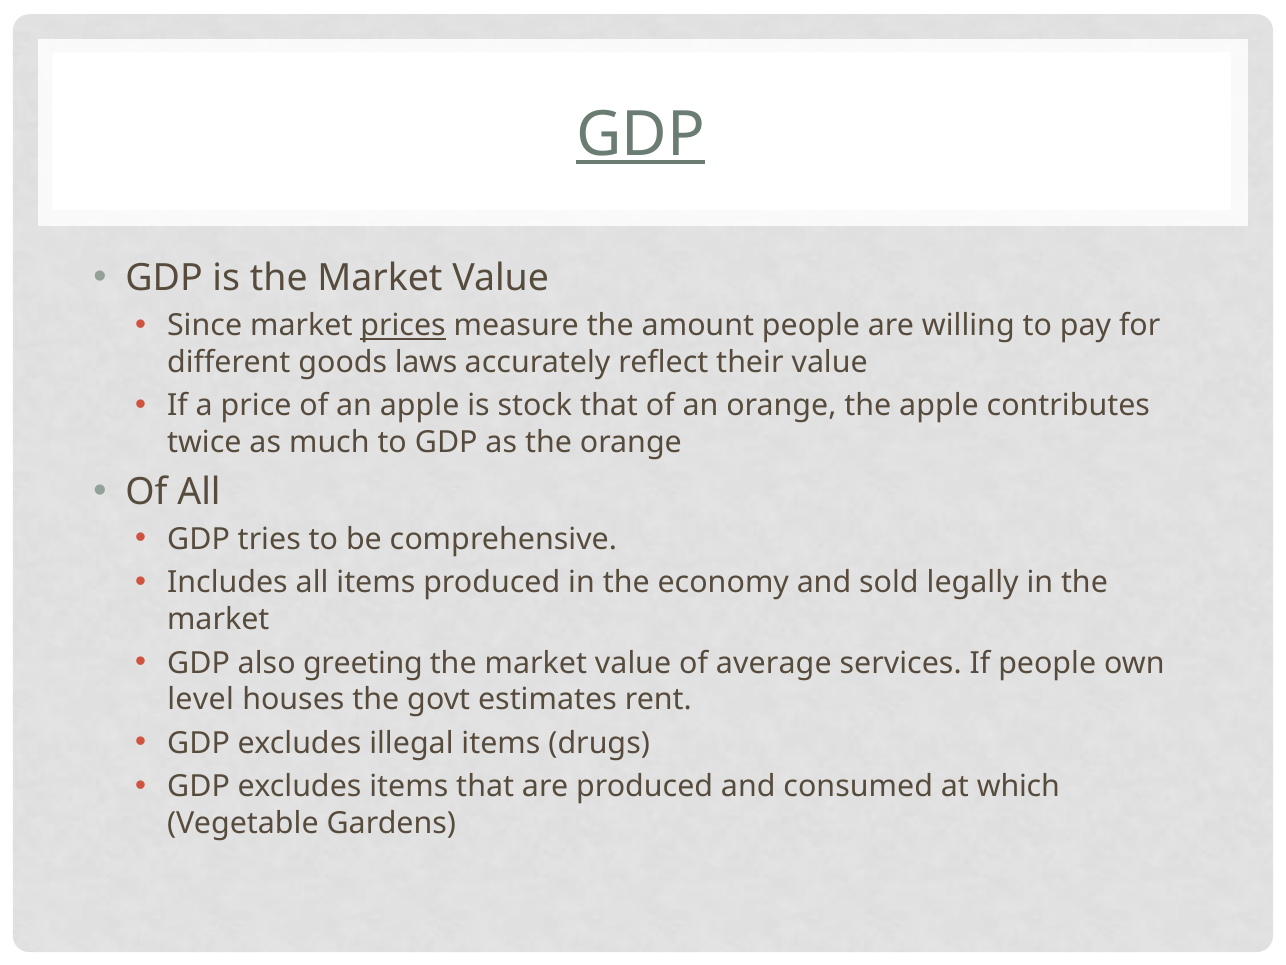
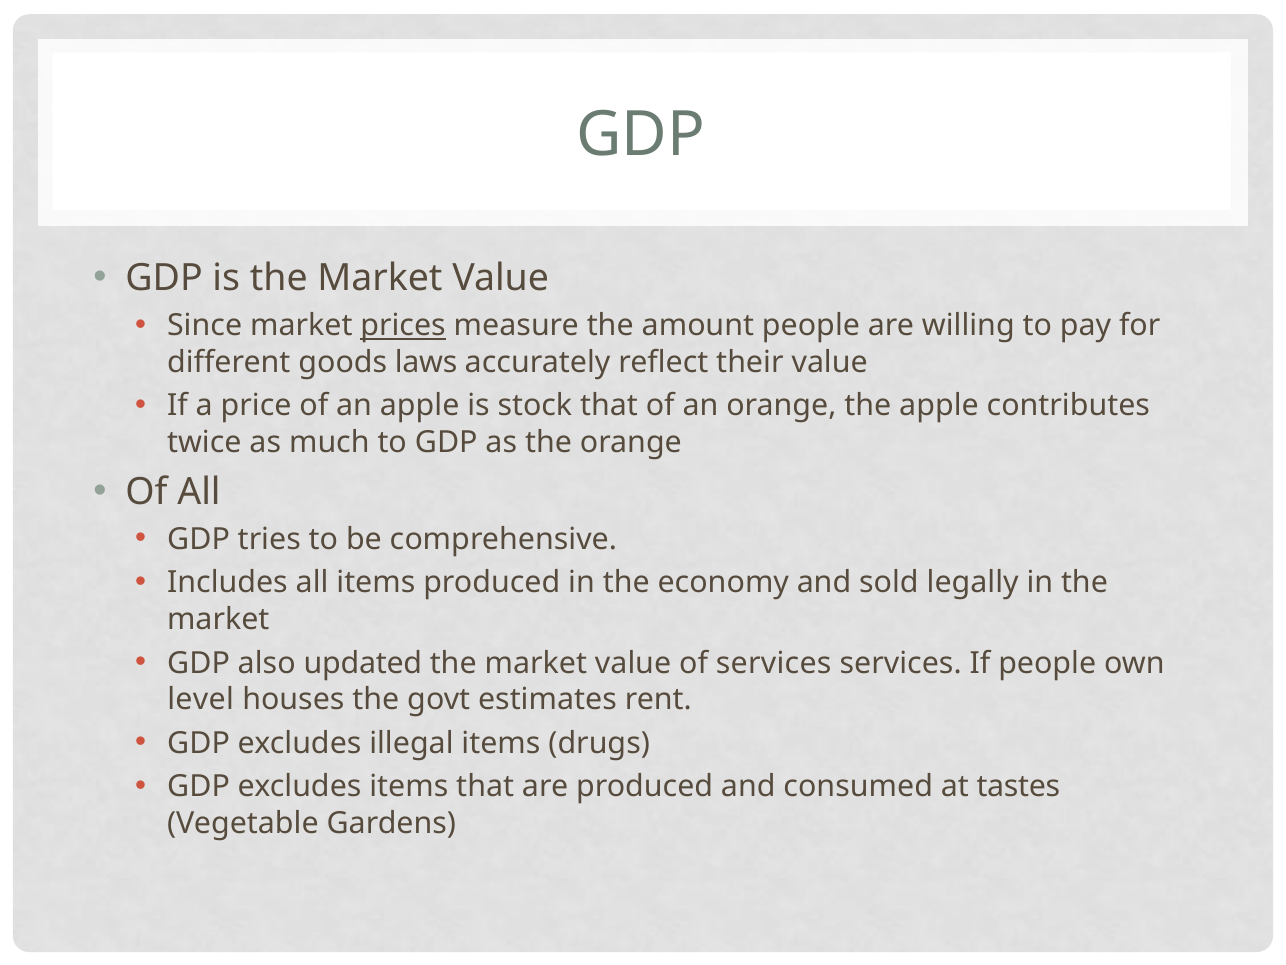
GDP at (641, 135) underline: present -> none
greeting: greeting -> updated
of average: average -> services
which: which -> tastes
